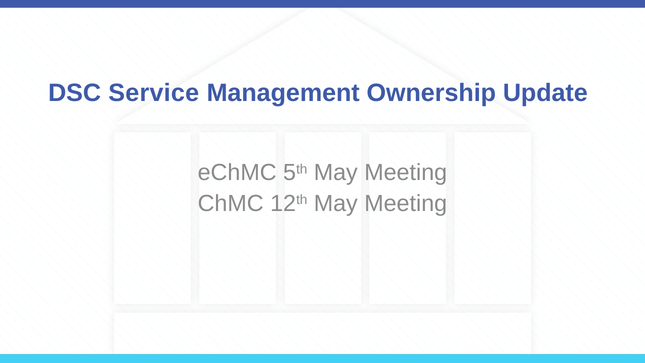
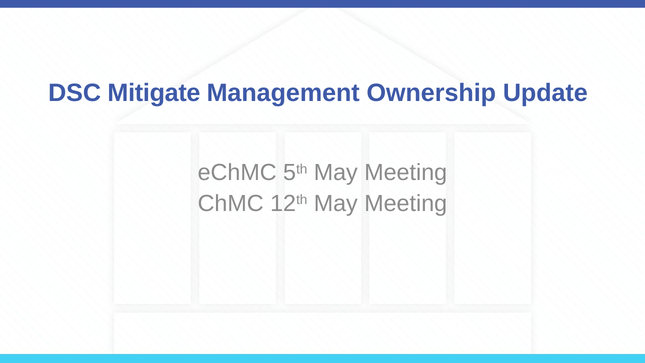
Service: Service -> Mitigate
